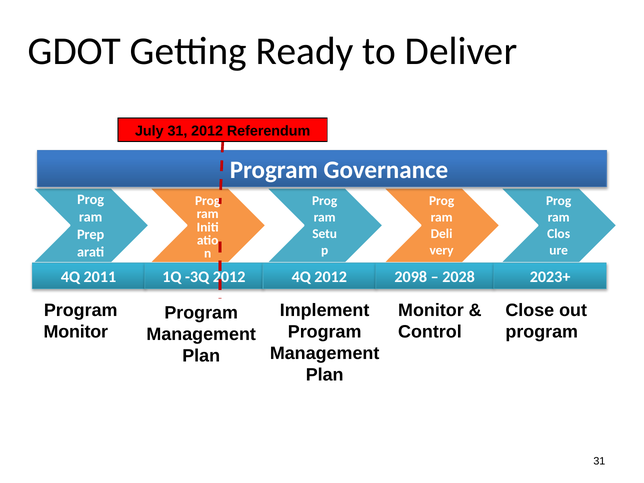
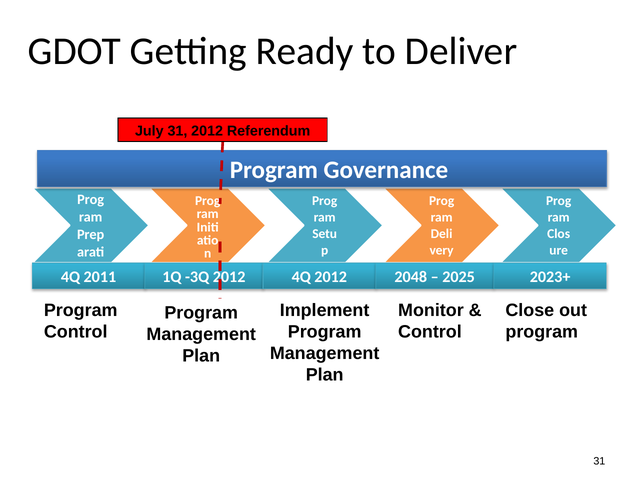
2098: 2098 -> 2048
2028: 2028 -> 2025
Monitor at (76, 332): Monitor -> Control
